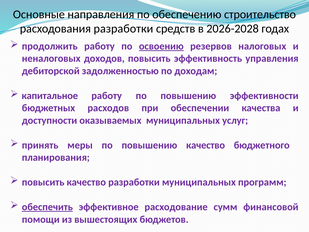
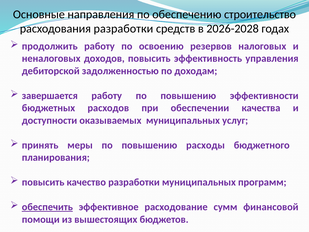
освоению underline: present -> none
капитальное: капитальное -> завершается
повышению качество: качество -> расходы
